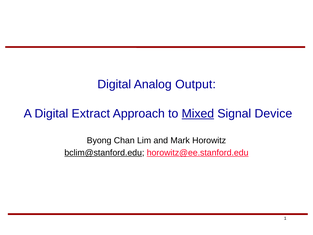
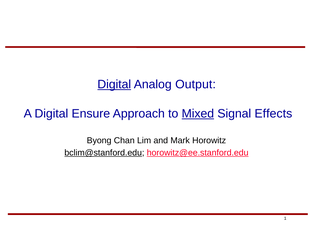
Digital at (114, 84) underline: none -> present
Extract: Extract -> Ensure
Device: Device -> Effects
